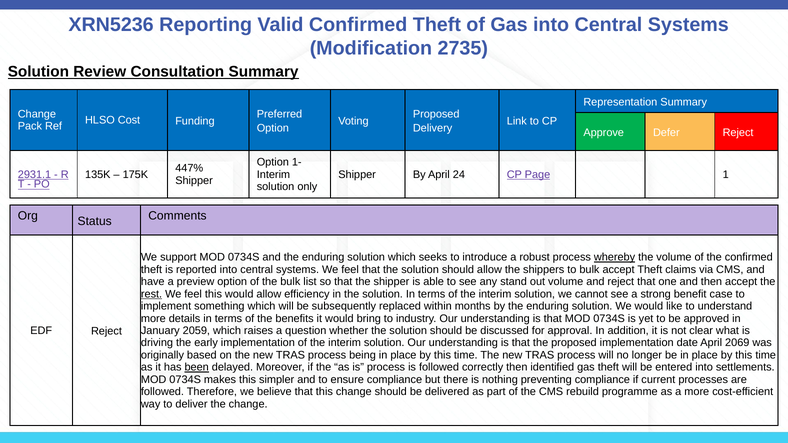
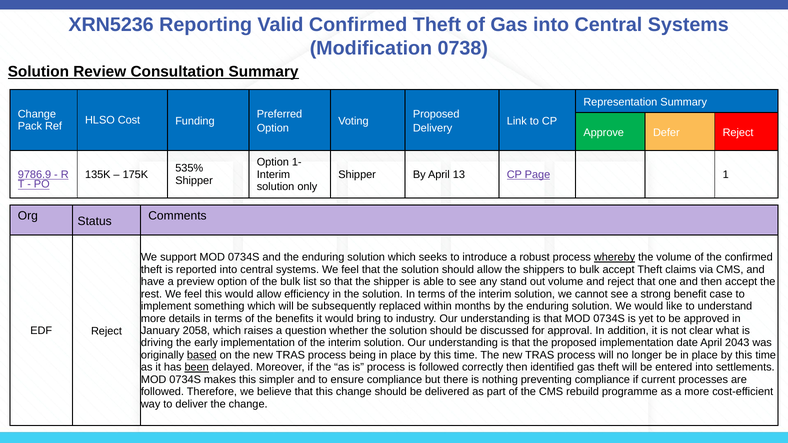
2735: 2735 -> 0738
447%: 447% -> 535%
2931.1: 2931.1 -> 9786.9
24: 24 -> 13
rest underline: present -> none
2059: 2059 -> 2058
2069: 2069 -> 2043
based underline: none -> present
